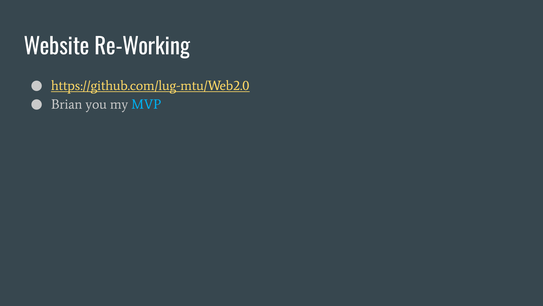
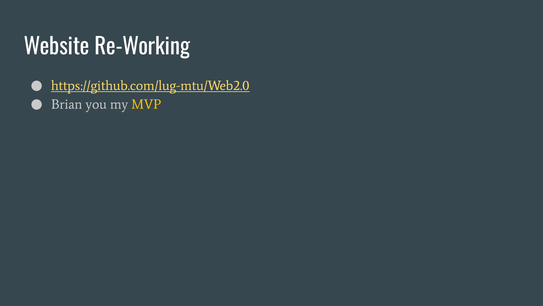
MVP colour: light blue -> yellow
